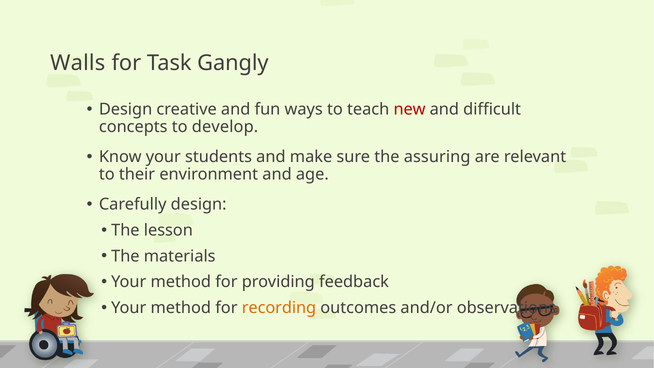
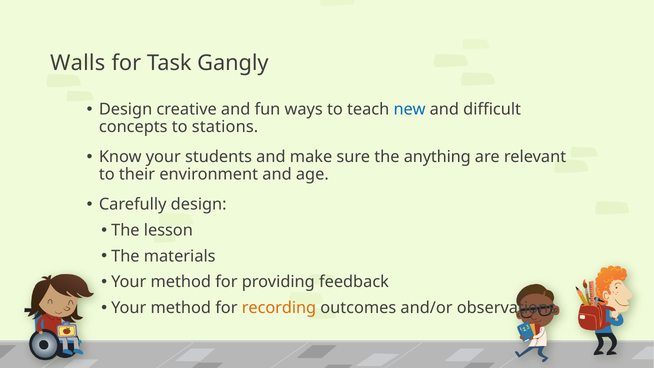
new colour: red -> blue
develop: develop -> stations
assuring: assuring -> anything
